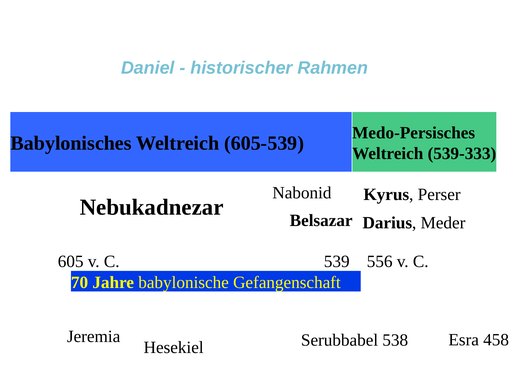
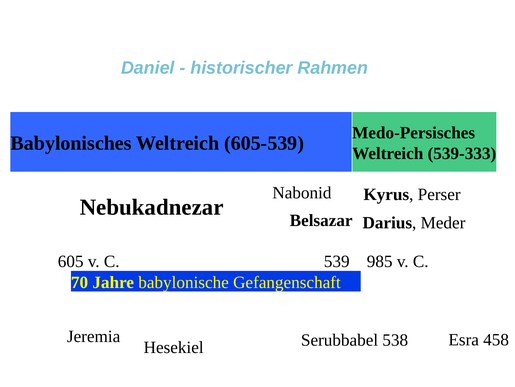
556: 556 -> 985
